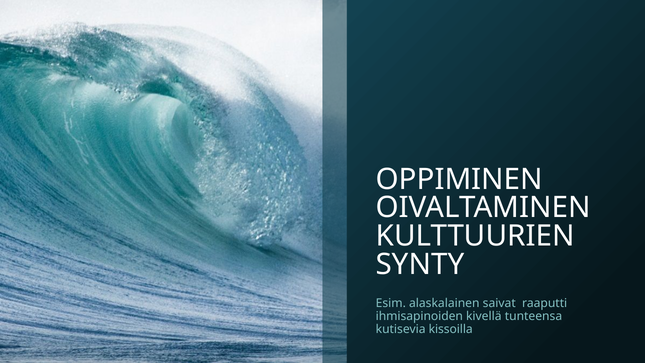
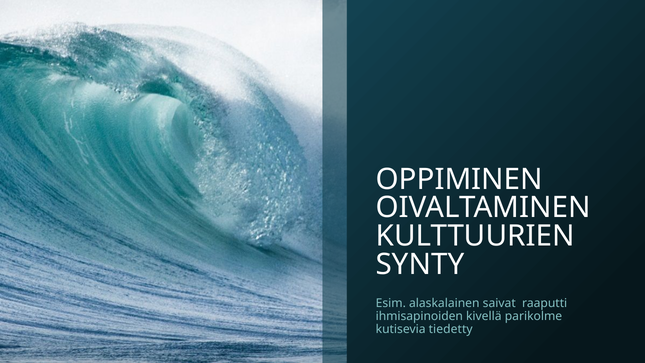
tunteensa: tunteensa -> parikolme
kissoilla: kissoilla -> tiedetty
